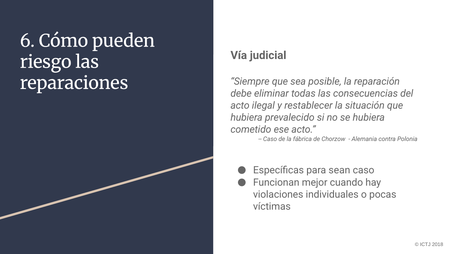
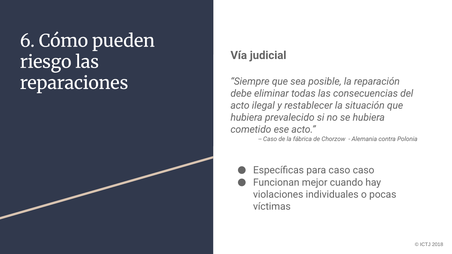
para sean: sean -> caso
